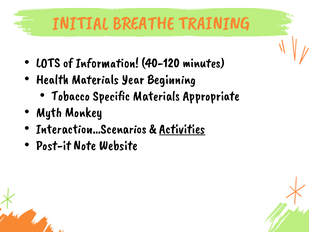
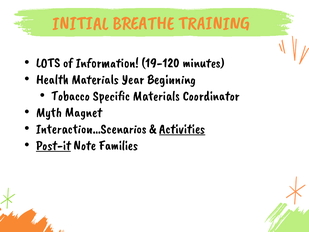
40-120: 40-120 -> 19-120
Appropriate: Appropriate -> Coordinator
Monkey: Monkey -> Magnet
Post-it underline: none -> present
Website: Website -> Families
